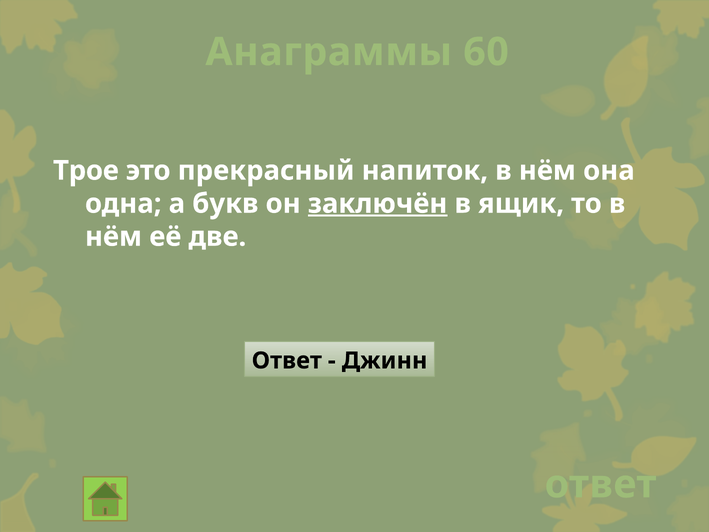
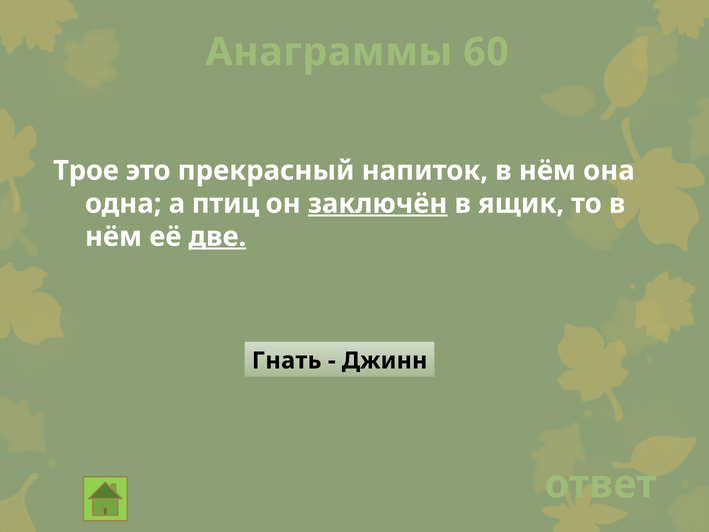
букв: букв -> птиц
две underline: none -> present
Ответ at (287, 360): Ответ -> Гнать
